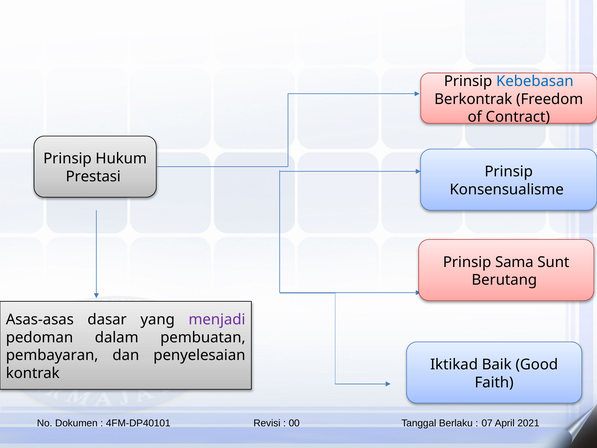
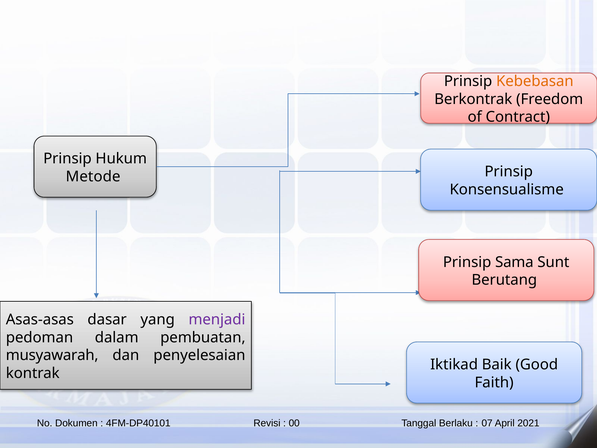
Kebebasan colour: blue -> orange
Prestasi: Prestasi -> Metode
pembayaran: pembayaran -> musyawarah
